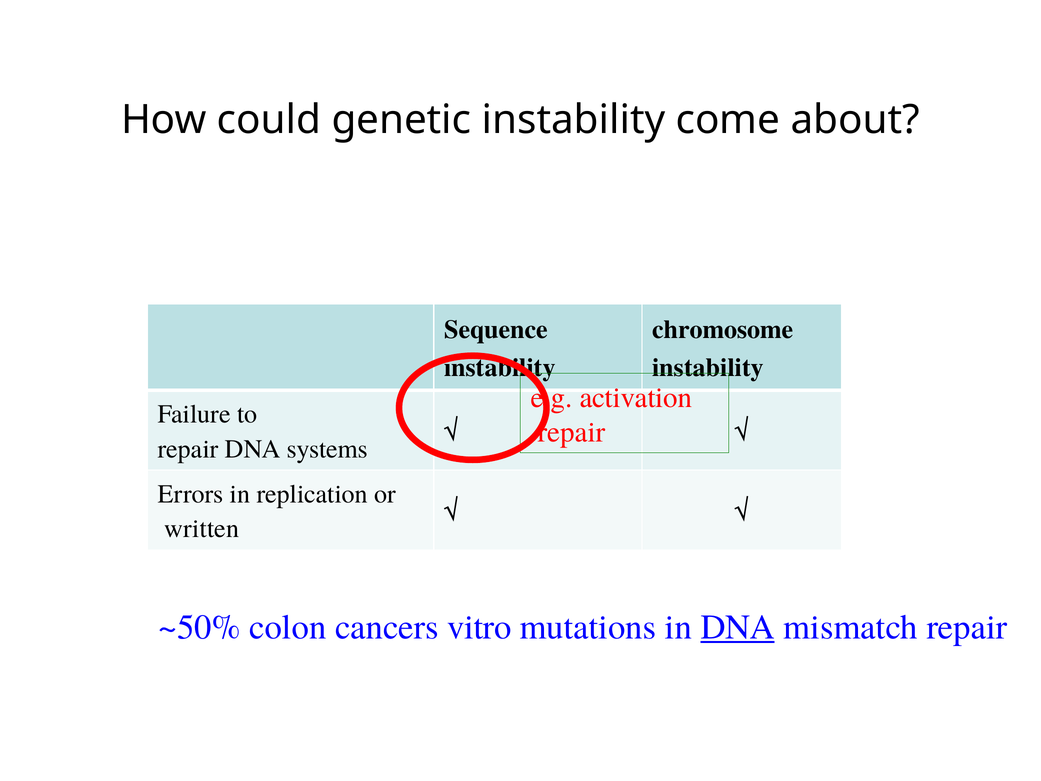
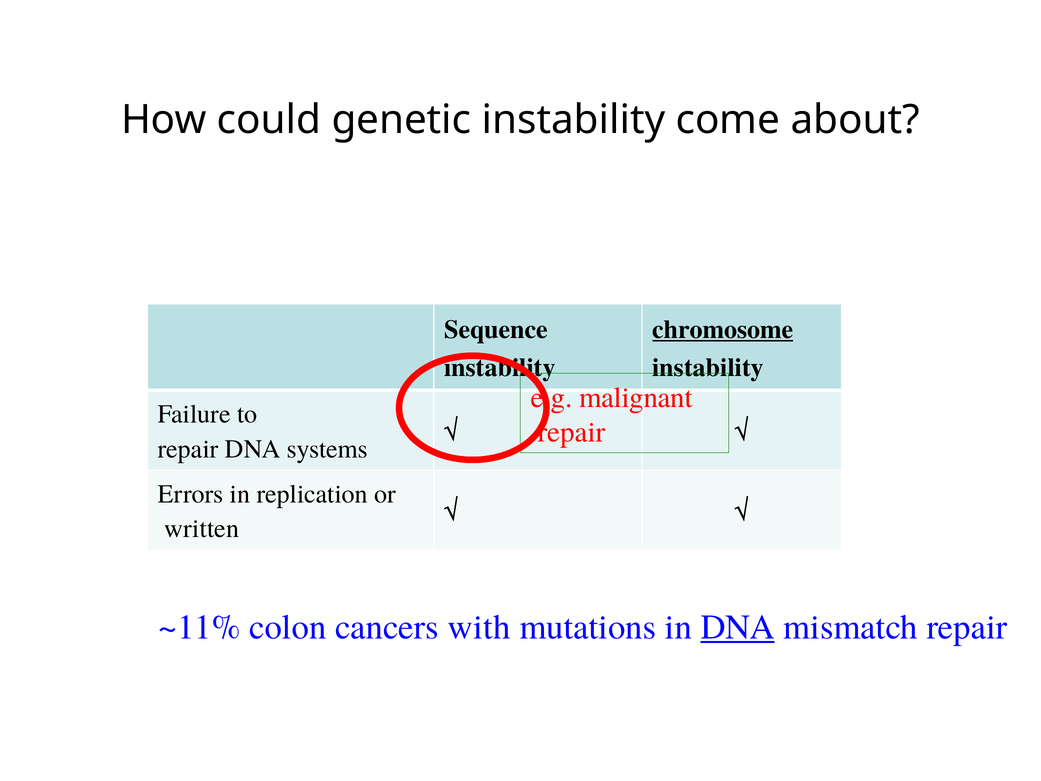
chromosome underline: none -> present
activation: activation -> malignant
~50%: ~50% -> ~11%
vitro: vitro -> with
